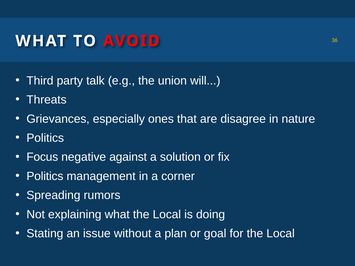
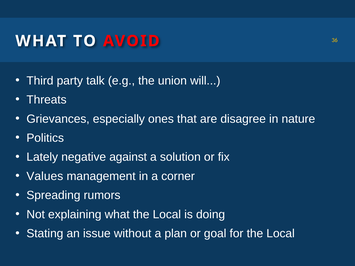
Focus: Focus -> Lately
Politics at (45, 176): Politics -> Values
